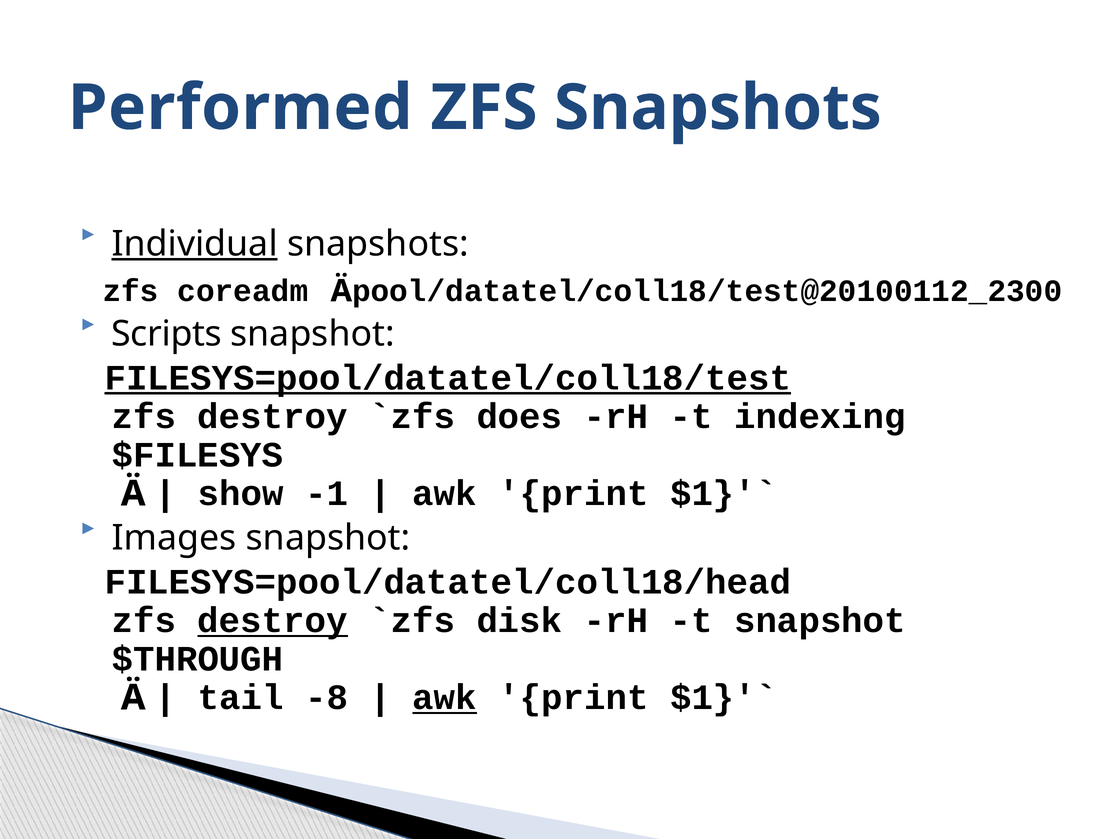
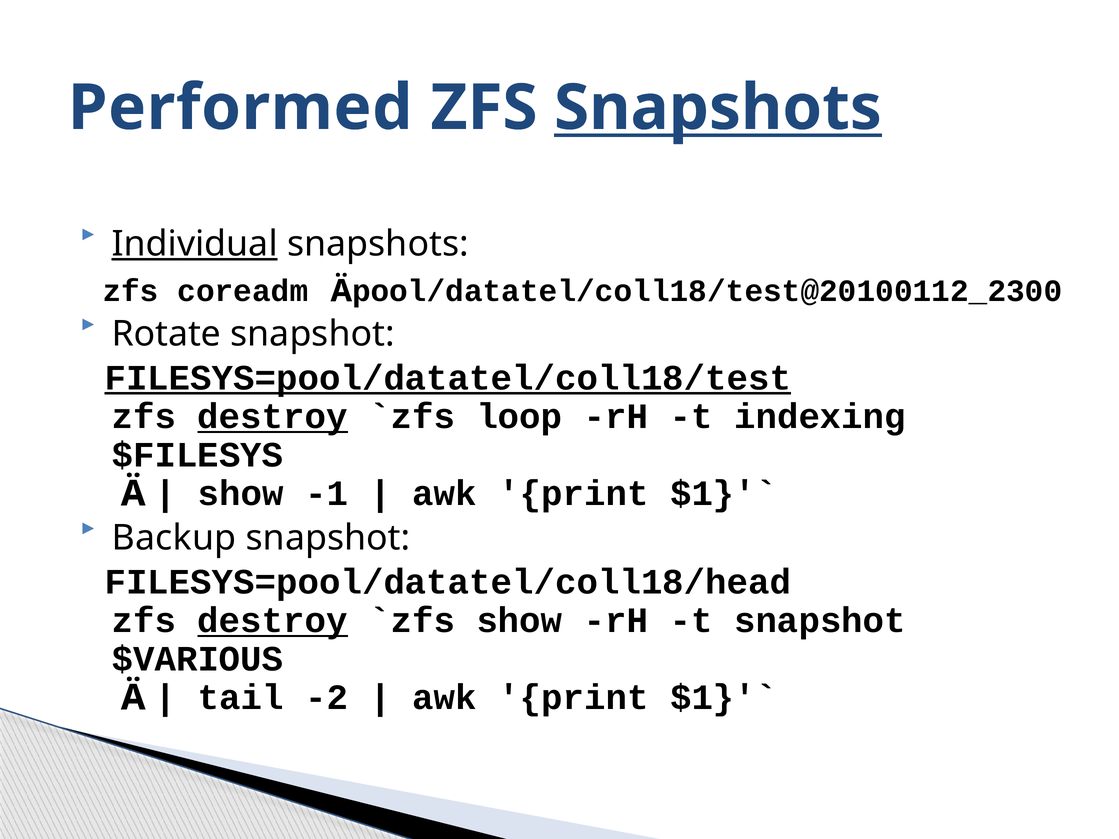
Snapshots at (718, 108) underline: none -> present
Scripts: Scripts -> Rotate
destroy at (273, 417) underline: none -> present
does: does -> loop
Images: Images -> Backup
disk at (519, 621): disk -> show
$THROUGH: $THROUGH -> $VARIOUS
-8: -8 -> -2
awk at (445, 698) underline: present -> none
